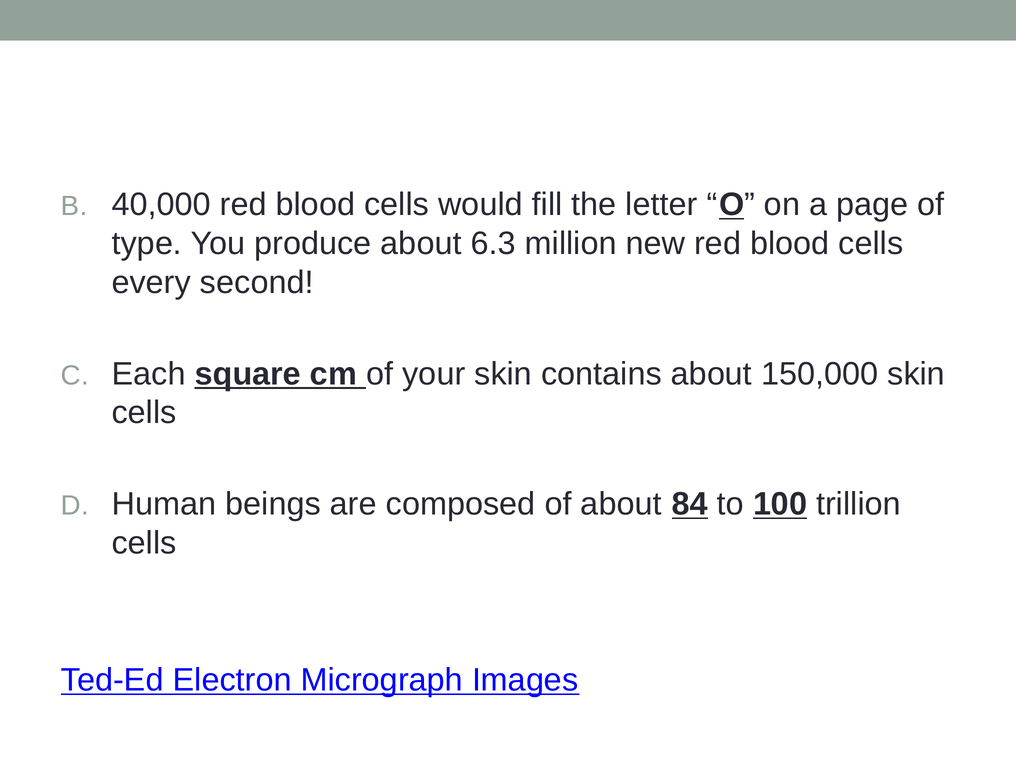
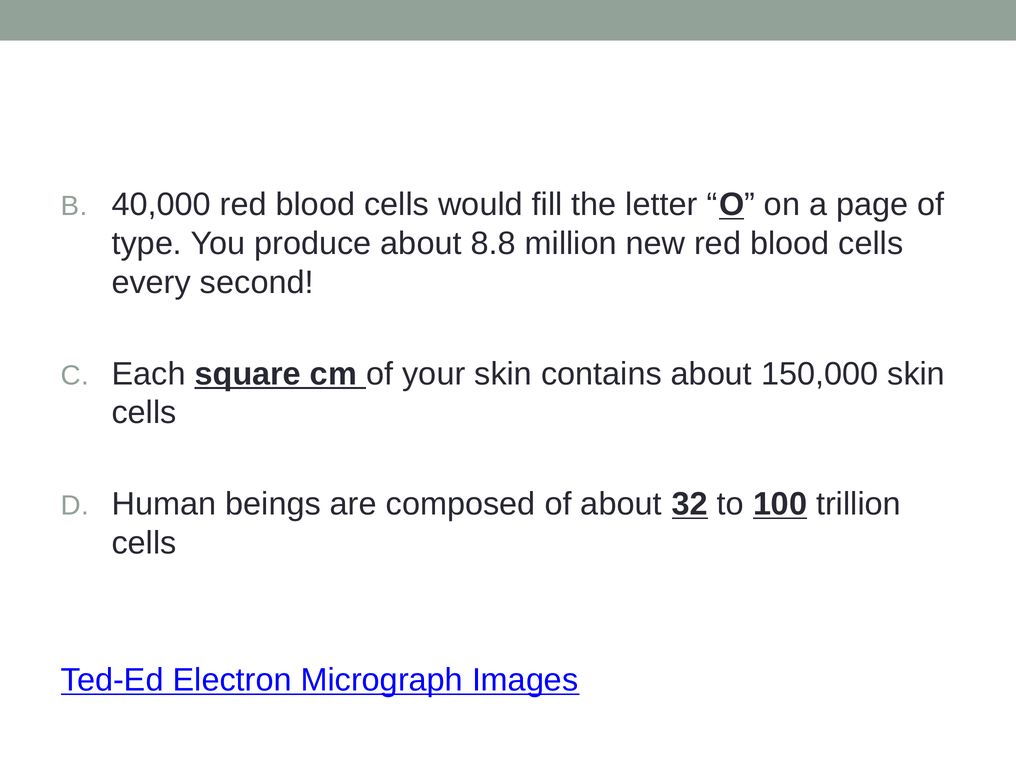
6.3: 6.3 -> 8.8
84: 84 -> 32
